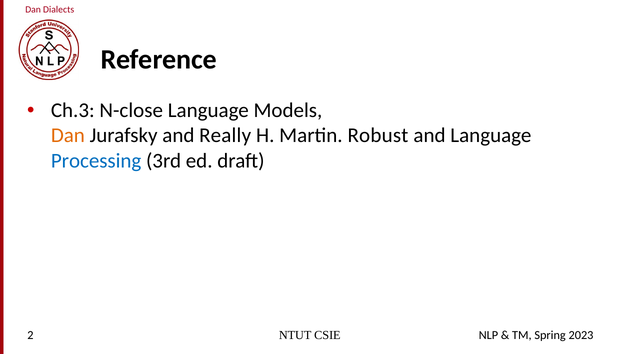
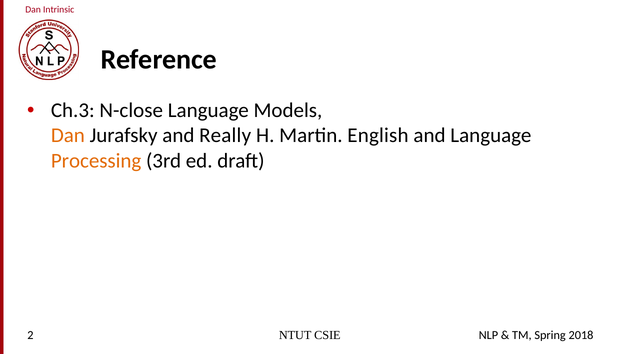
Dialects: Dialects -> Intrinsic
Robust: Robust -> English
Processing colour: blue -> orange
2023: 2023 -> 2018
